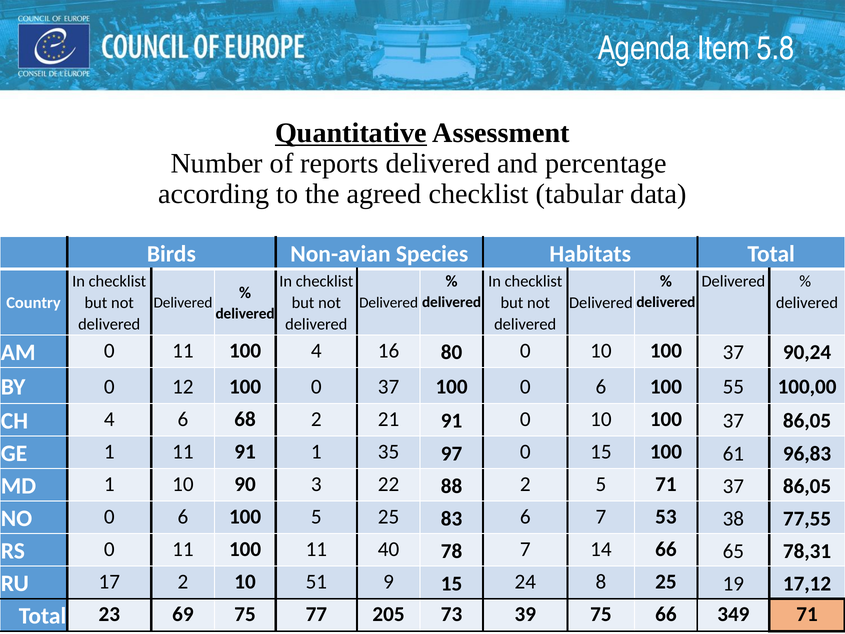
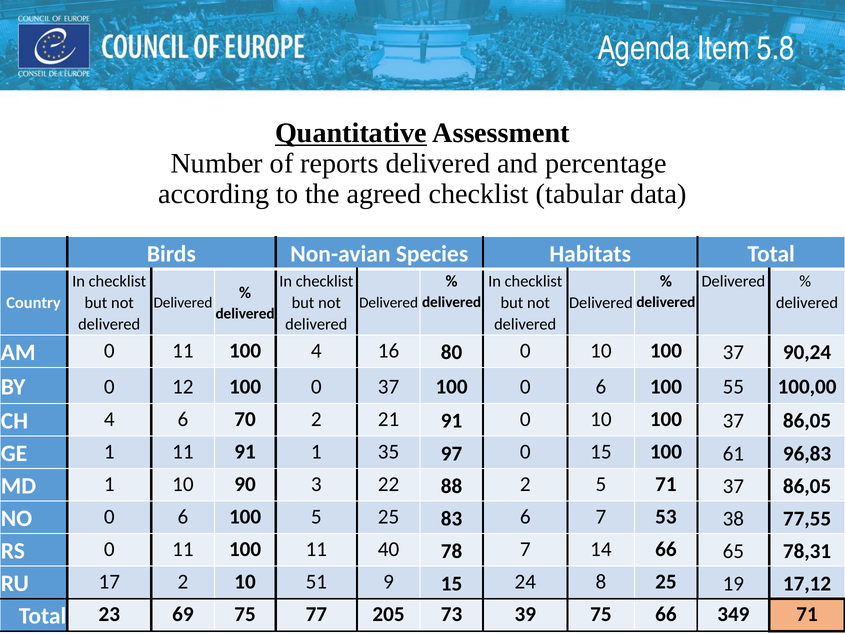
68: 68 -> 70
